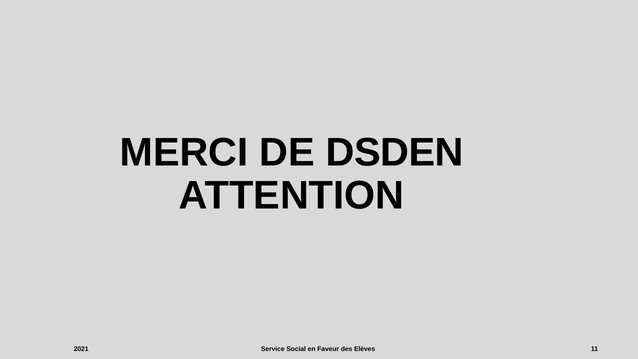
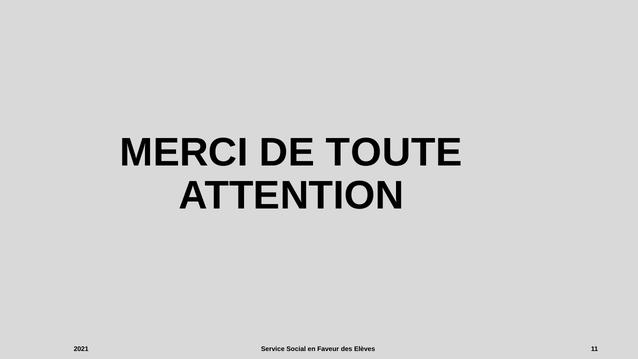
DSDEN: DSDEN -> TOUTE
